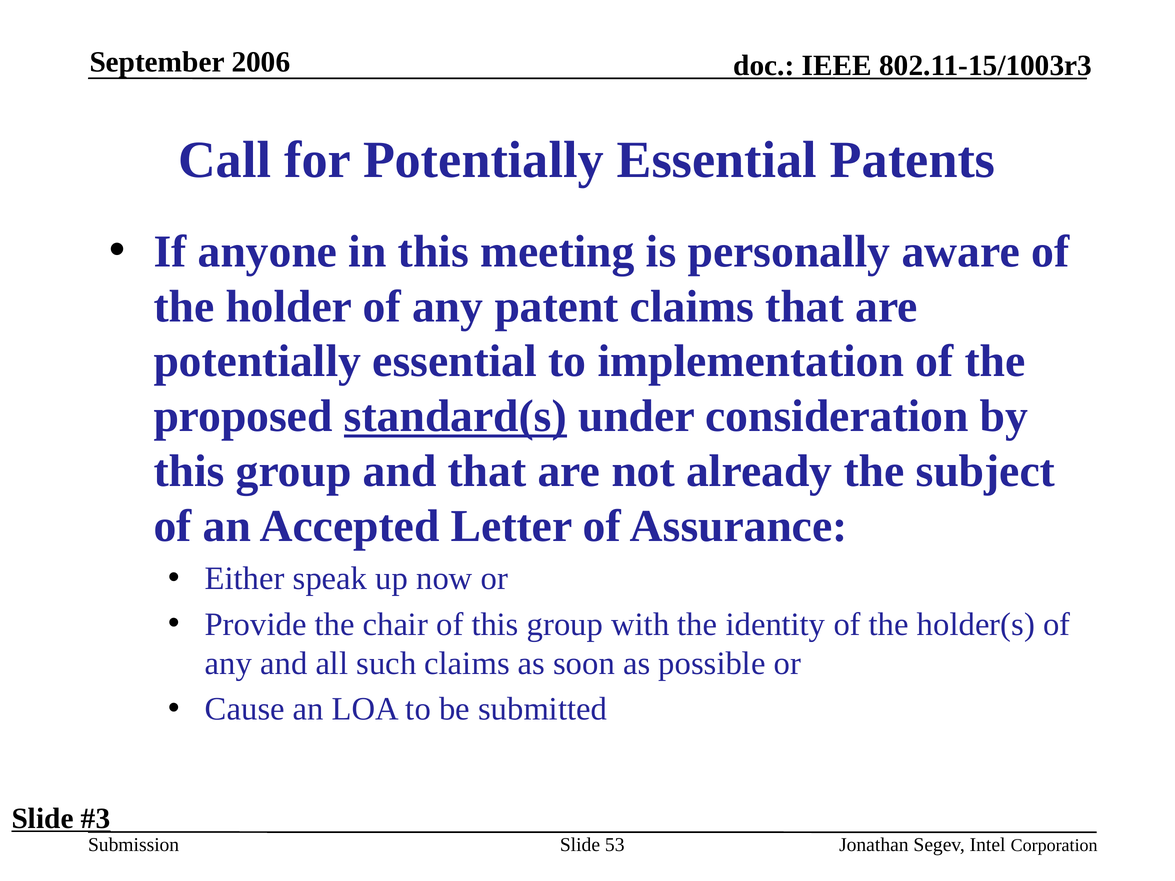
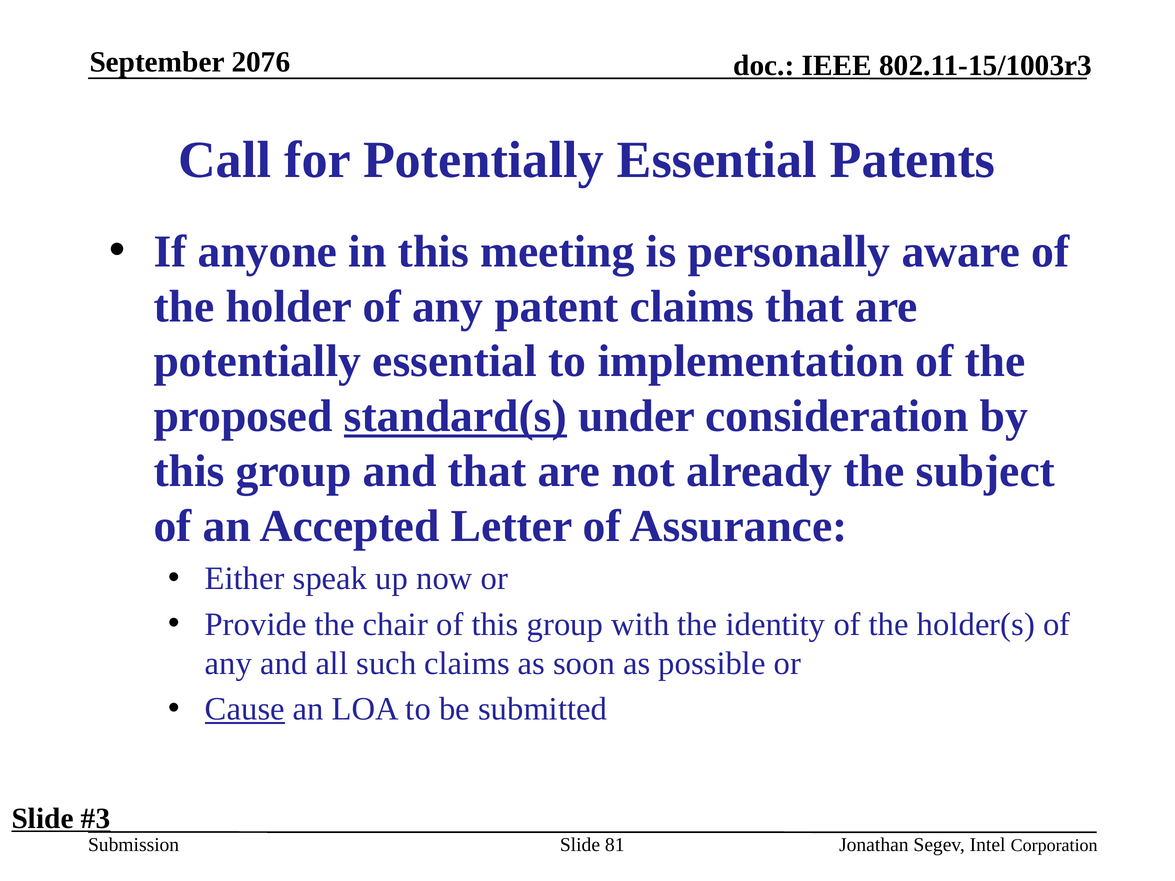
2006: 2006 -> 2076
Cause underline: none -> present
53: 53 -> 81
